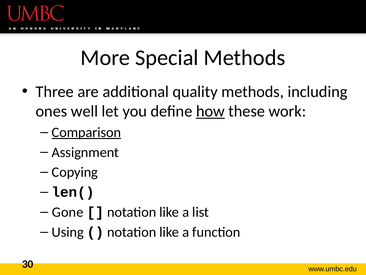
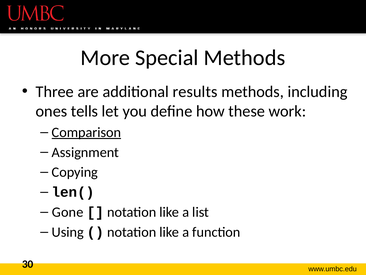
quality: quality -> results
well: well -> tells
how underline: present -> none
